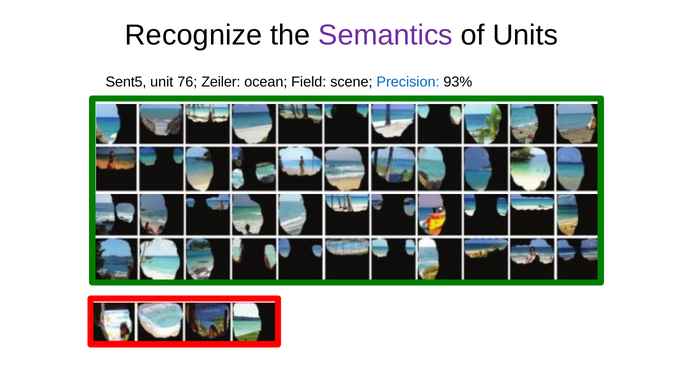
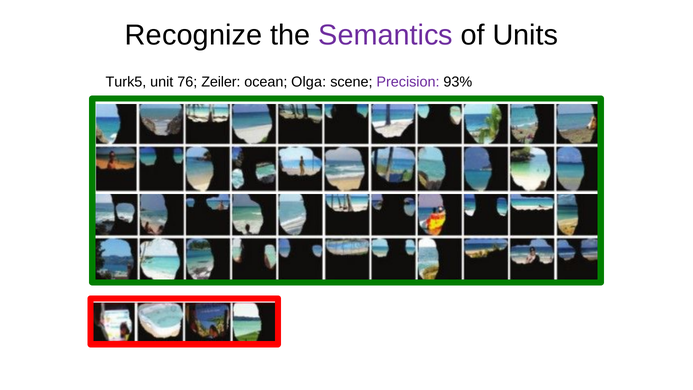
Sent5: Sent5 -> Turk5
Field: Field -> Olga
Precision colour: blue -> purple
